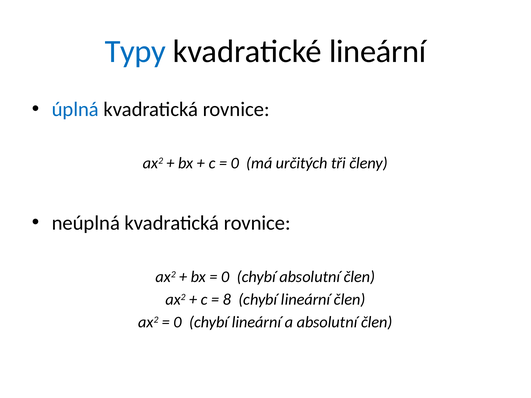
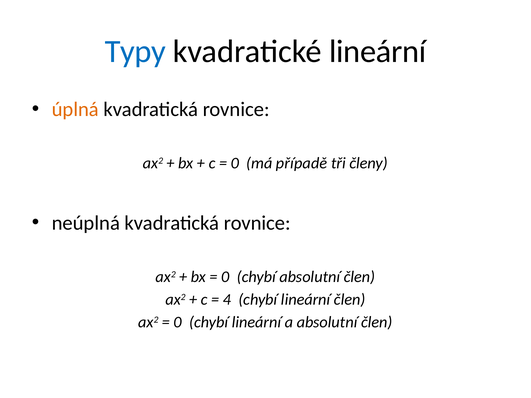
úplná colour: blue -> orange
určitých: určitých -> případě
8: 8 -> 4
